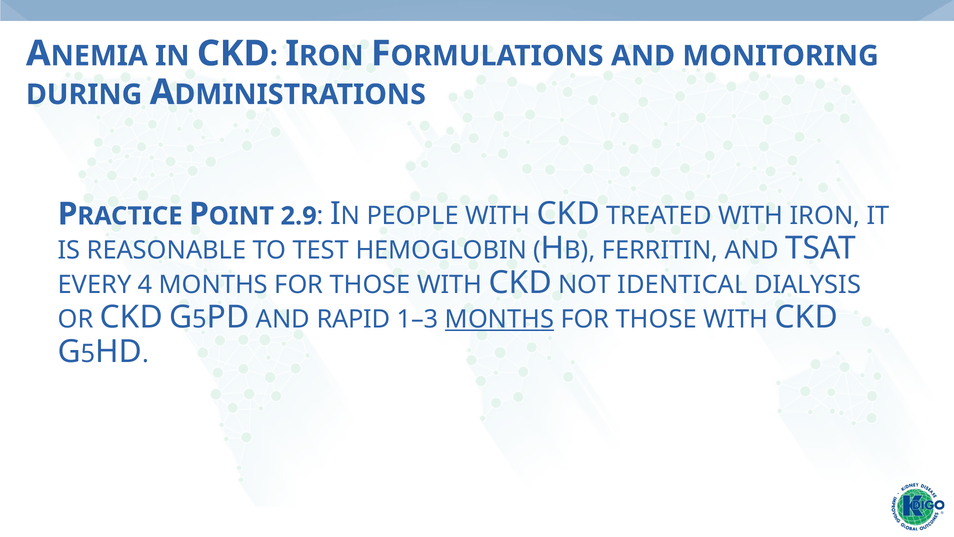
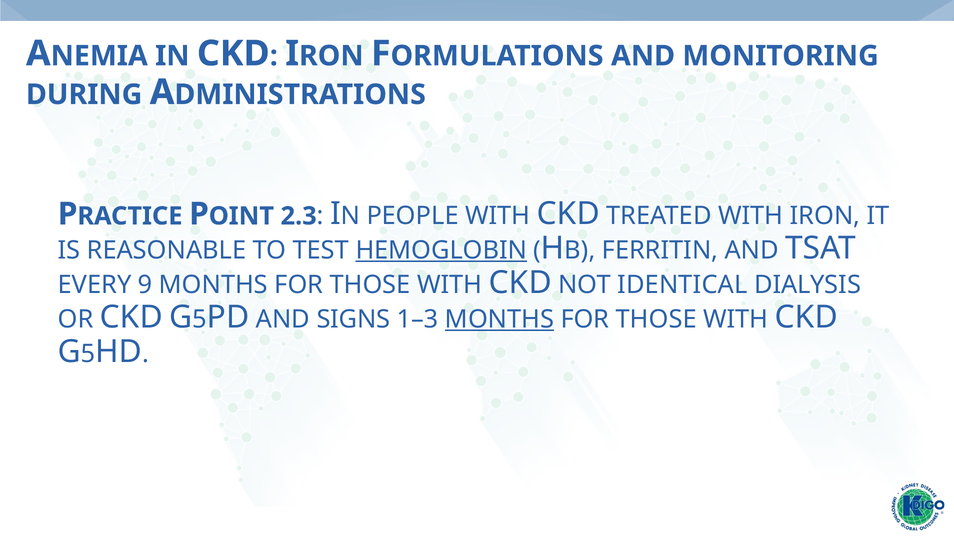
2.9: 2.9 -> 2.3
HEMOGLOBIN underline: none -> present
4: 4 -> 9
RAPID: RAPID -> SIGNS
